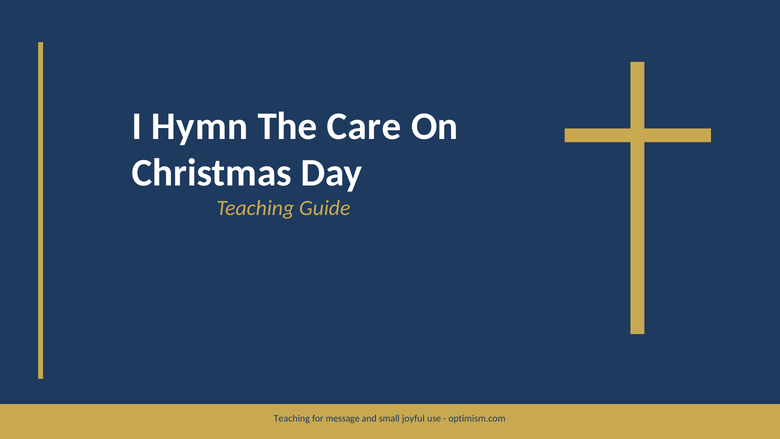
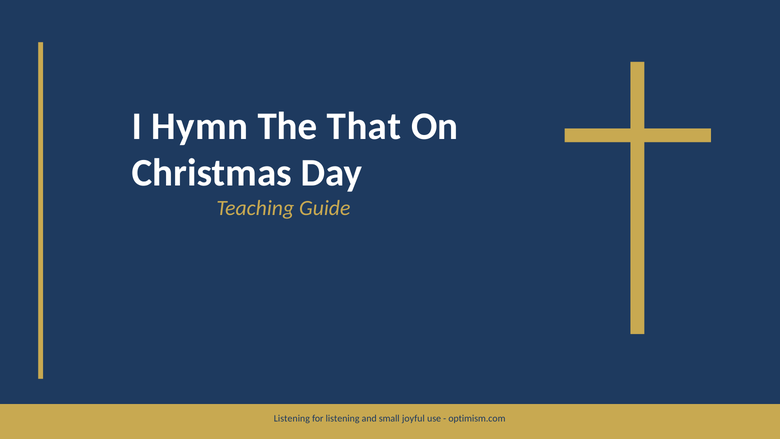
Care: Care -> That
Teaching at (292, 418): Teaching -> Listening
for message: message -> listening
